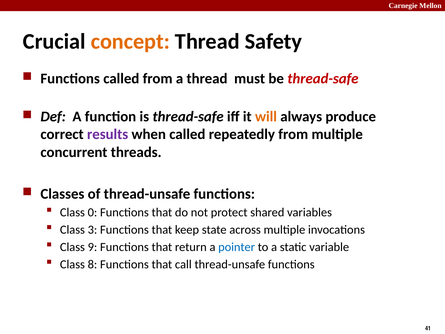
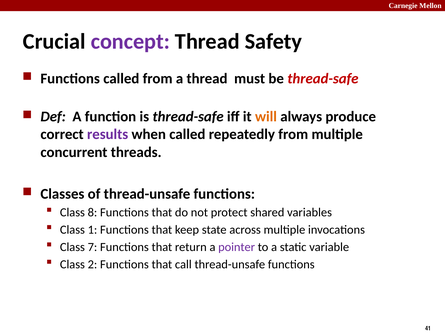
concept colour: orange -> purple
0: 0 -> 8
3: 3 -> 1
9: 9 -> 7
pointer colour: blue -> purple
8: 8 -> 2
